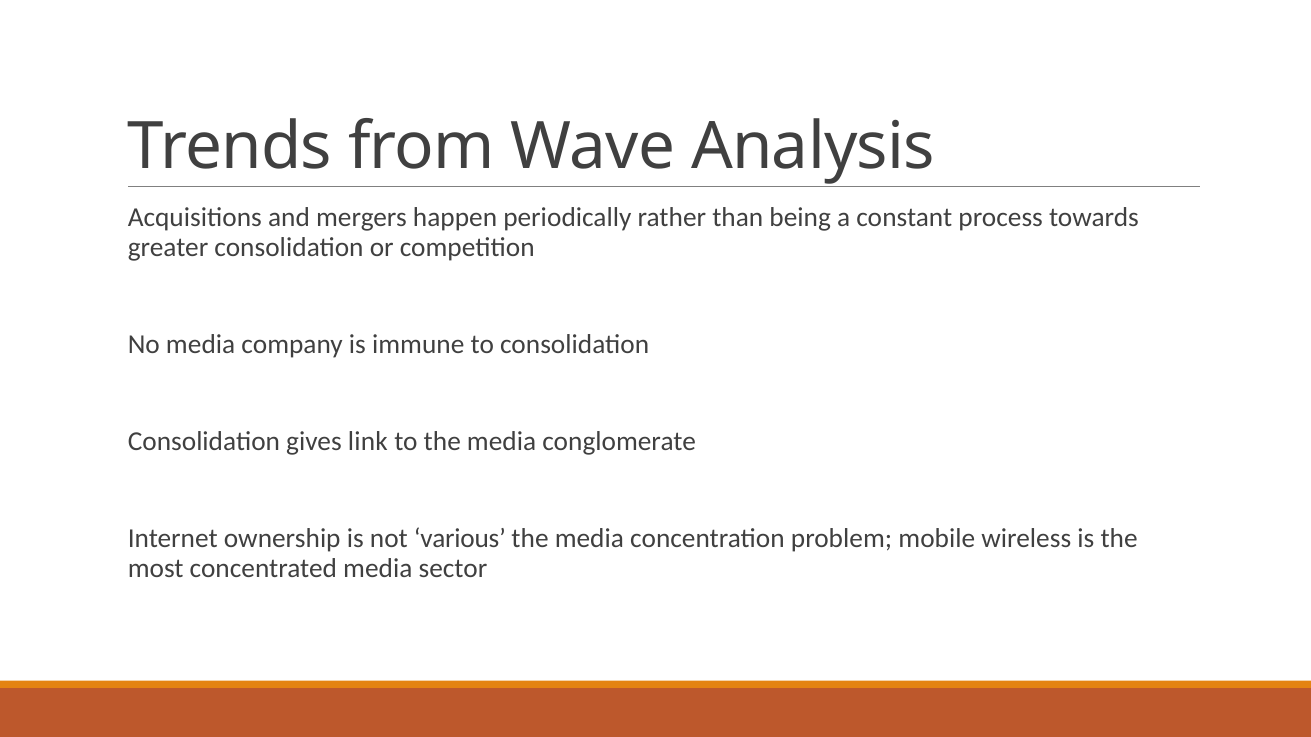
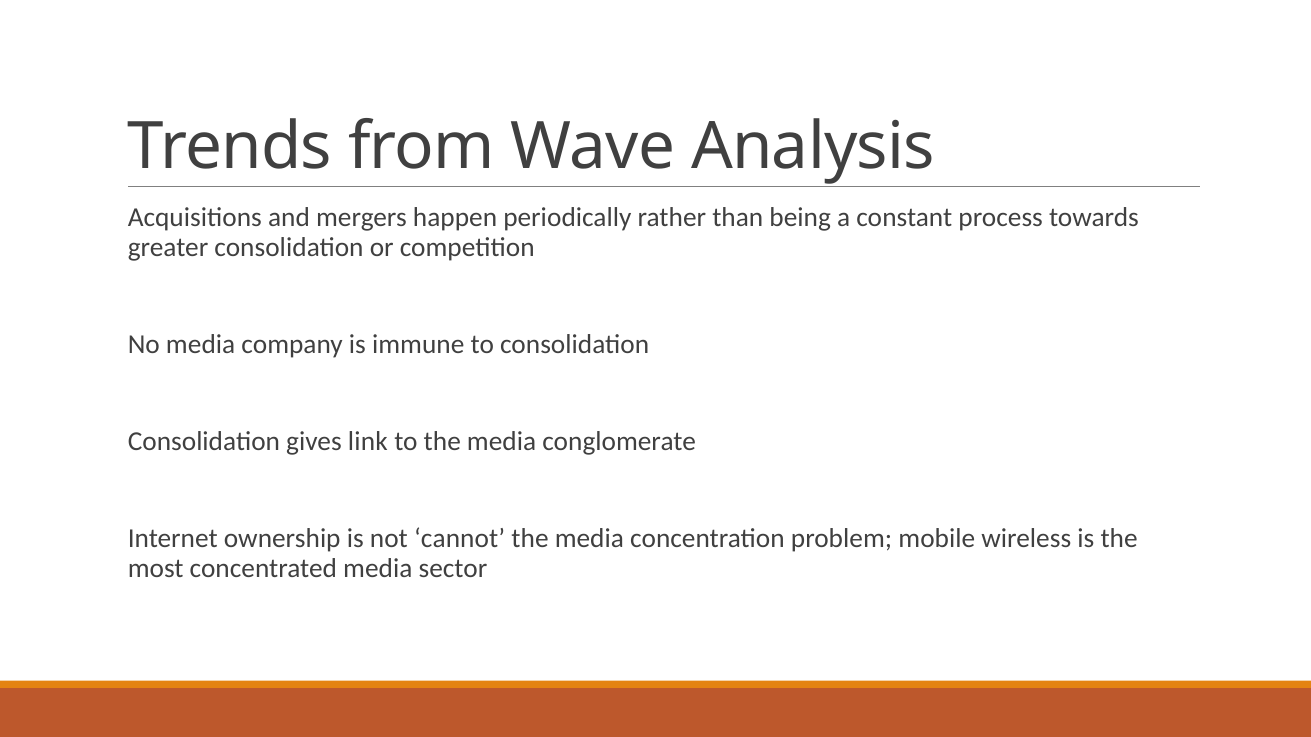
various: various -> cannot
